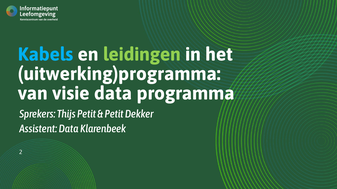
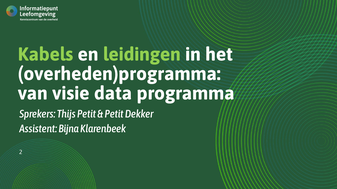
Kabels colour: light blue -> light green
uitwerking)programma: uitwerking)programma -> overheden)programma
Assistent Data: Data -> Bijna
